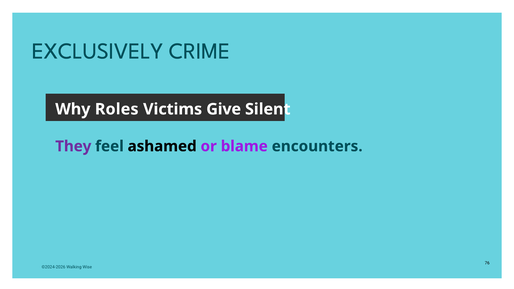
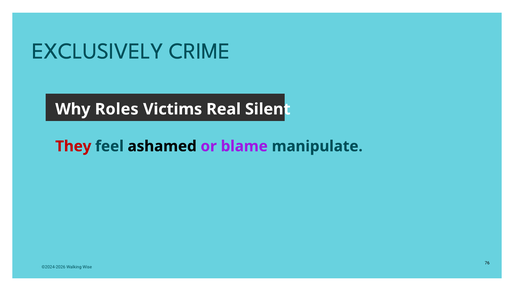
Give: Give -> Real
They colour: purple -> red
encounters: encounters -> manipulate
